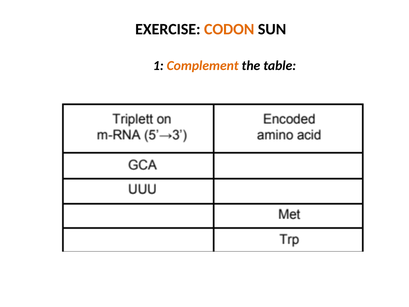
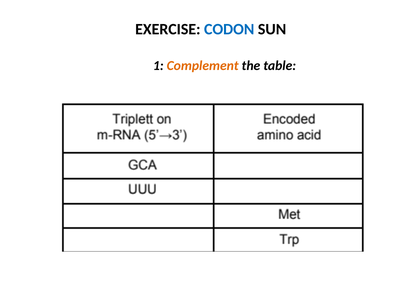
CODON colour: orange -> blue
